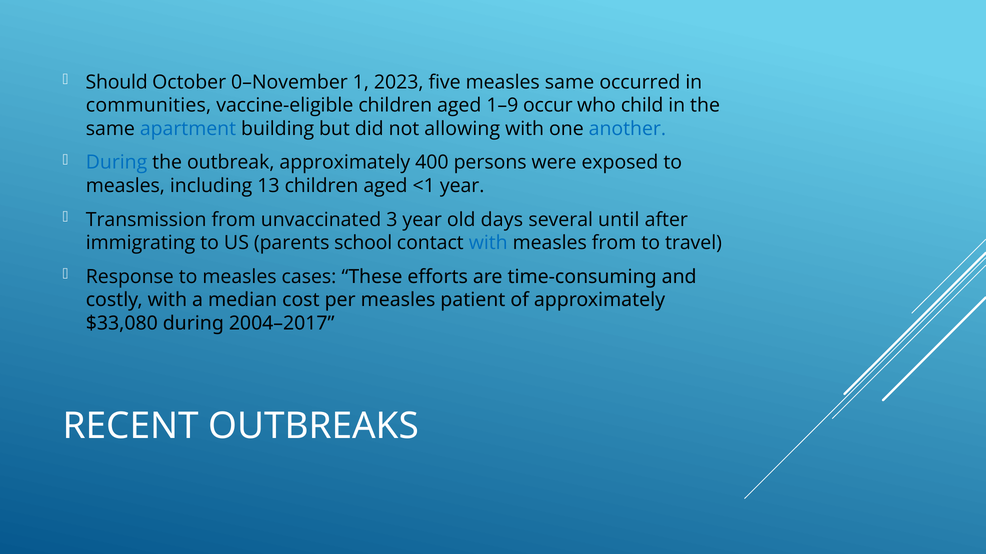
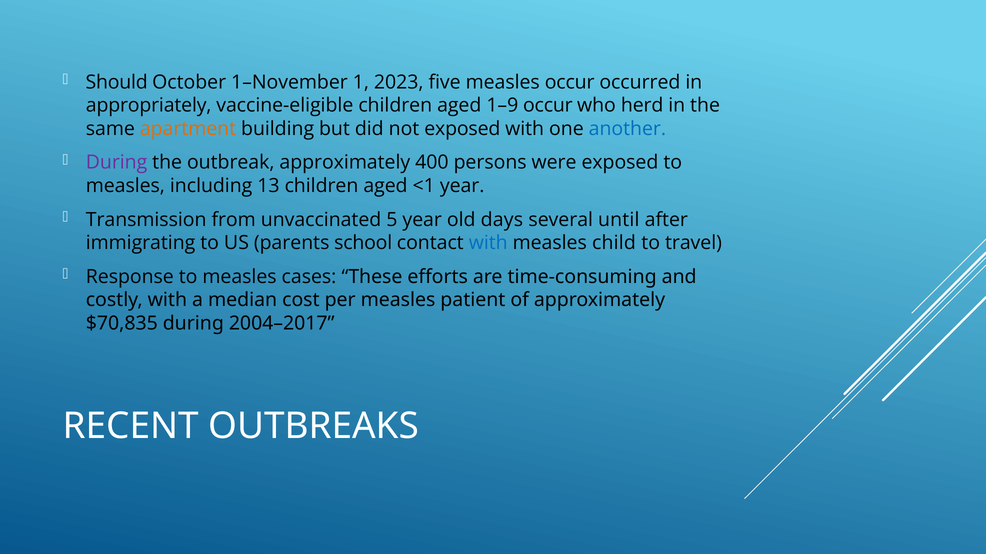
0–November: 0–November -> 1–November
measles same: same -> occur
communities: communities -> appropriately
child: child -> herd
apartment colour: blue -> orange
not allowing: allowing -> exposed
During at (117, 163) colour: blue -> purple
3: 3 -> 5
measles from: from -> child
$33,080: $33,080 -> $70,835
